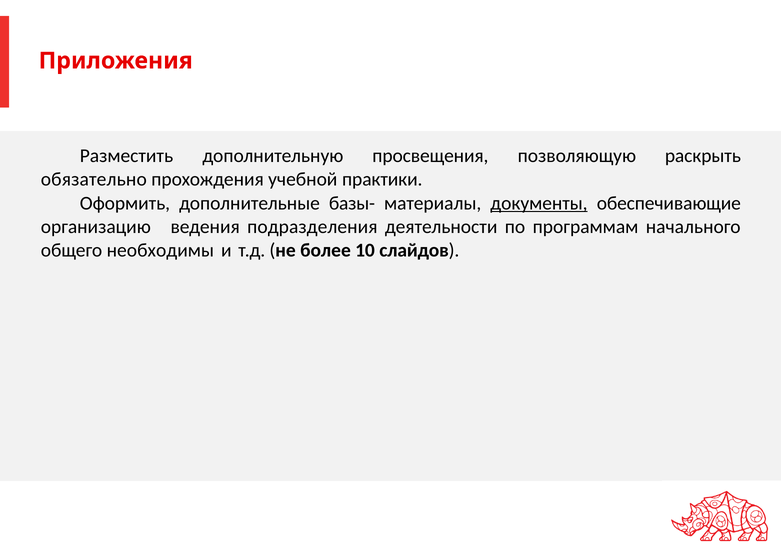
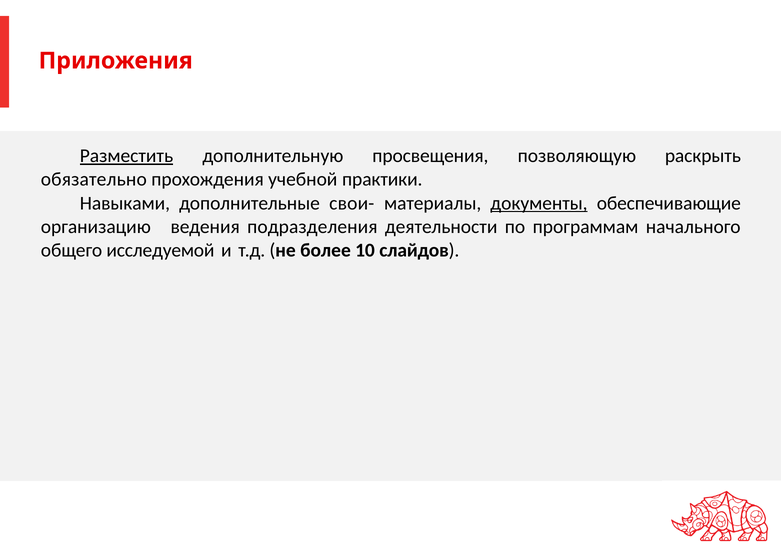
Разместить underline: none -> present
Оформить: Оформить -> Навыками
базы-: базы- -> свои-
необходимы: необходимы -> исследуемой
